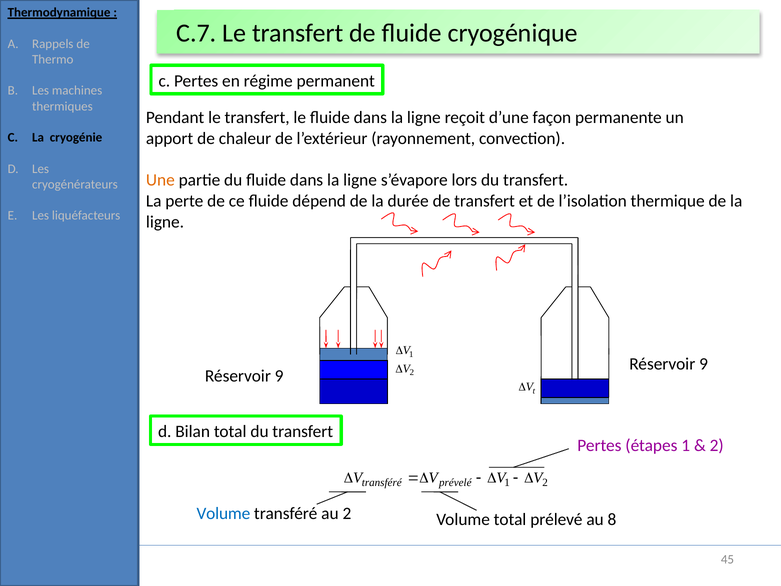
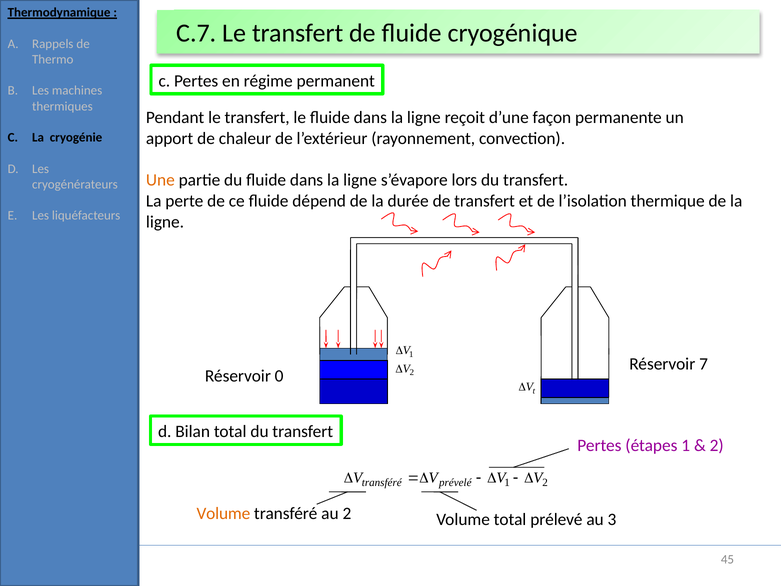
9 at (704, 364): 9 -> 7
9 at (279, 376): 9 -> 0
Volume at (223, 513) colour: blue -> orange
8: 8 -> 3
